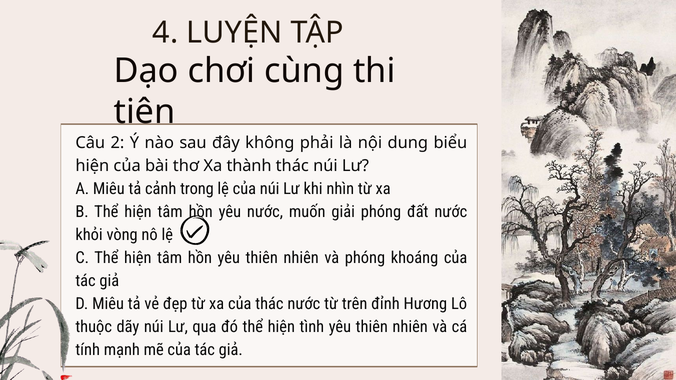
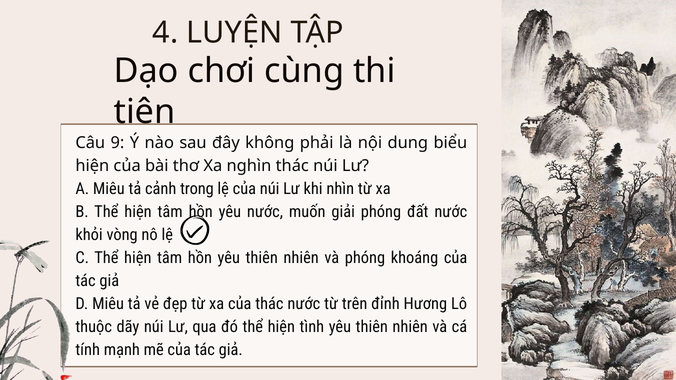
2: 2 -> 9
thành: thành -> nghìn
